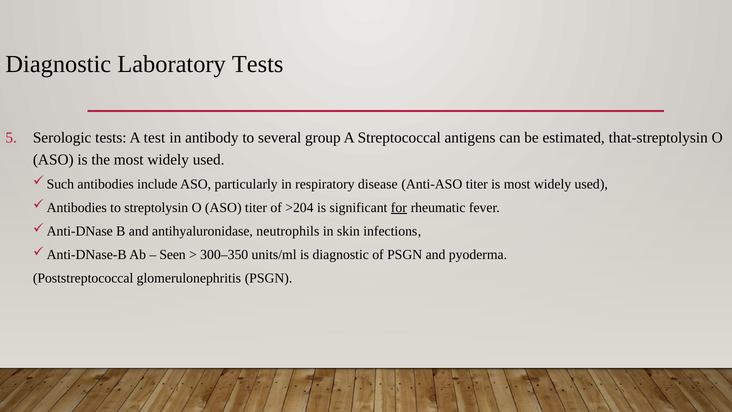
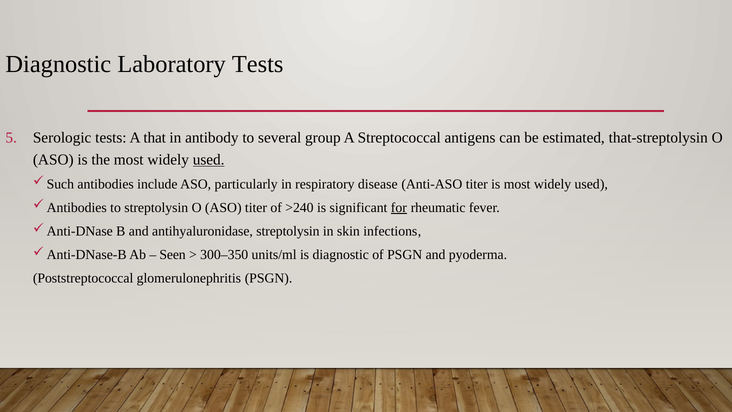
test: test -> that
used at (209, 160) underline: none -> present
>204: >204 -> >240
antihyaluronidase neutrophils: neutrophils -> streptolysin
